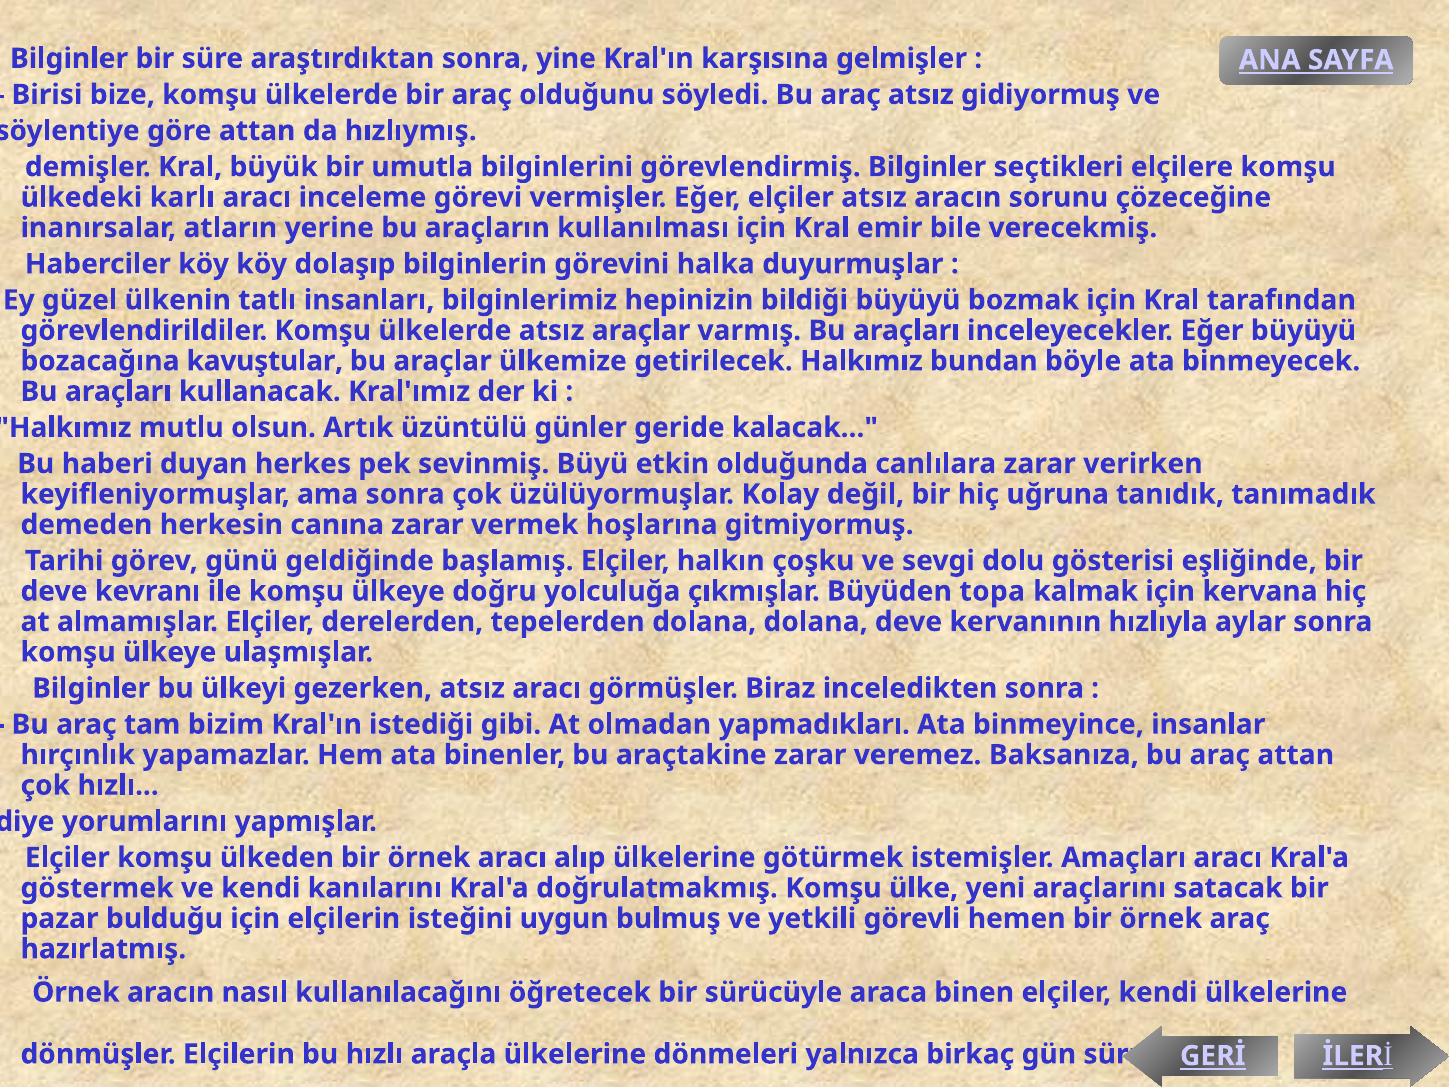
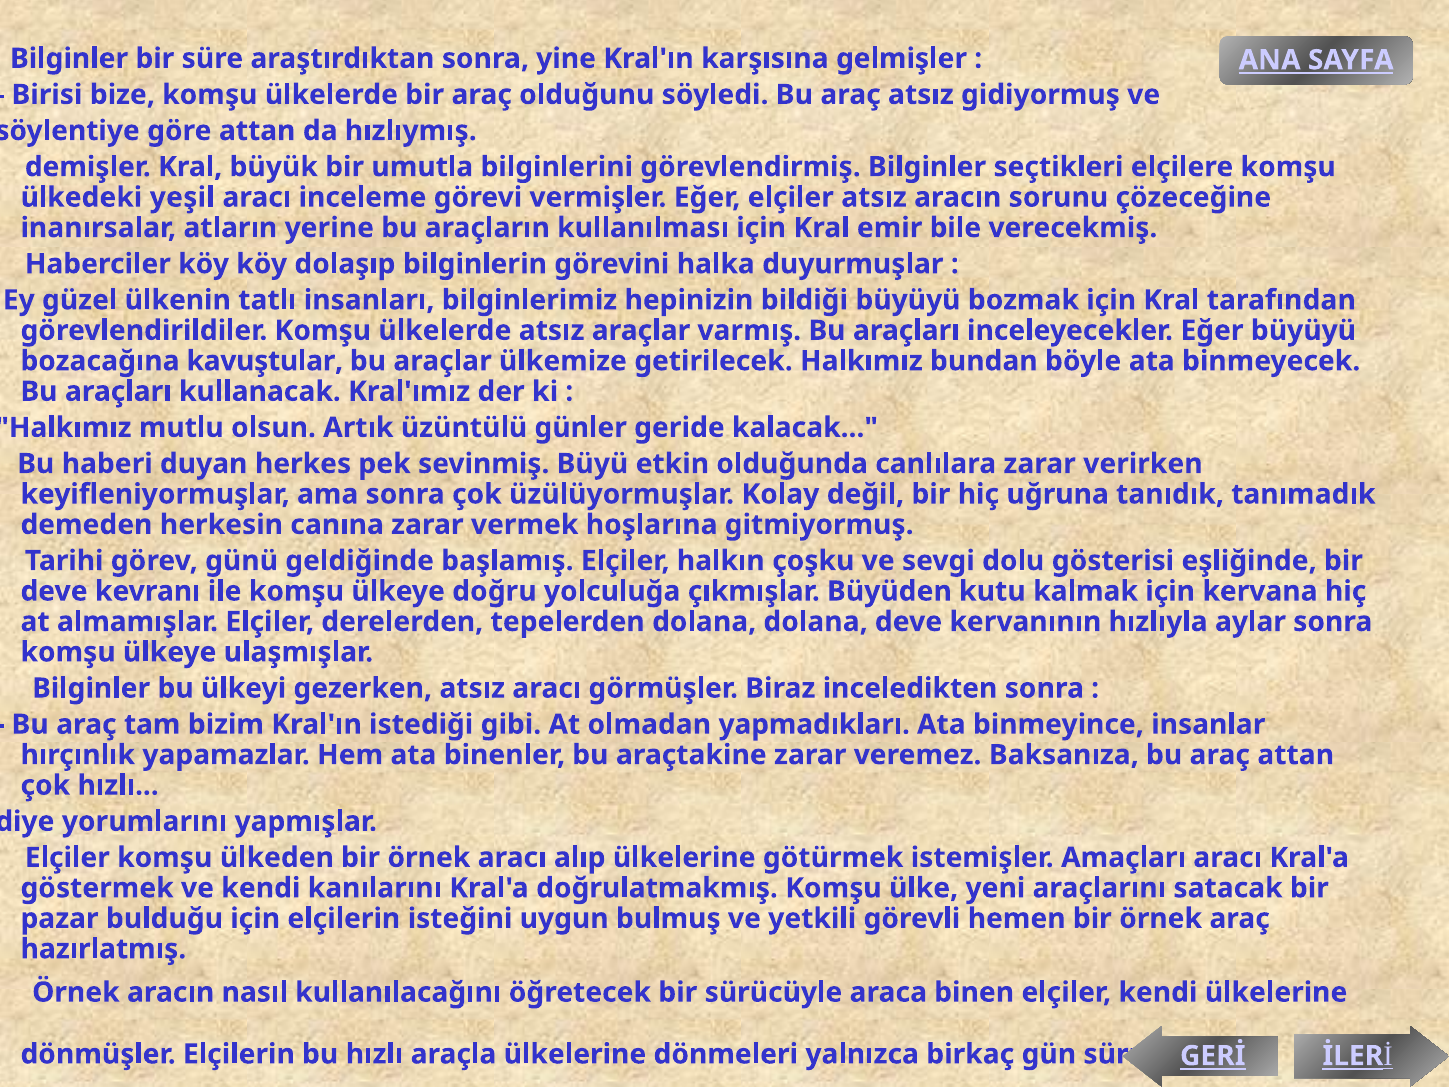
karlı: karlı -> yeşil
topa: topa -> kutu
